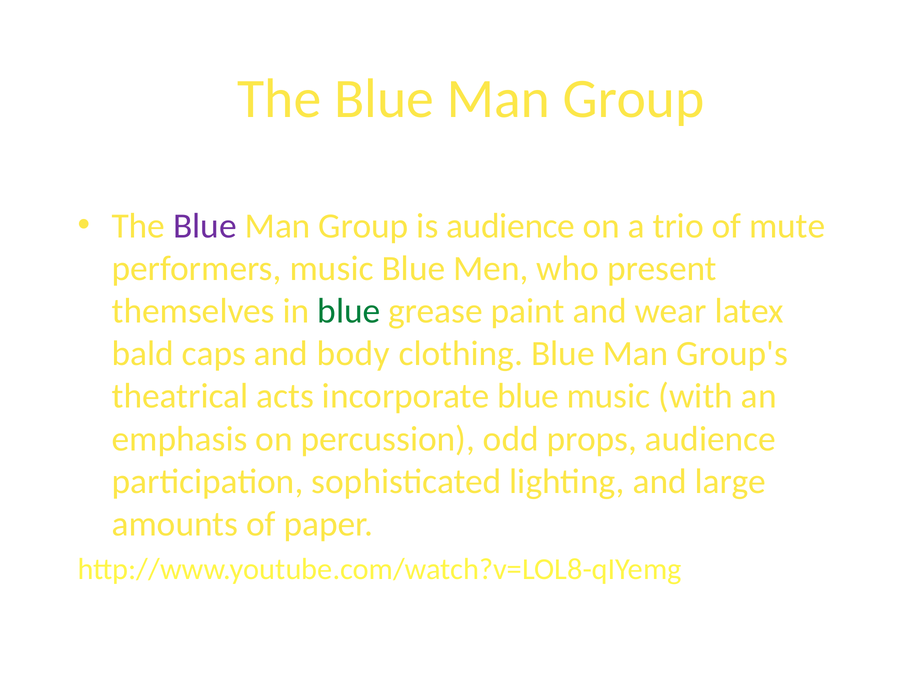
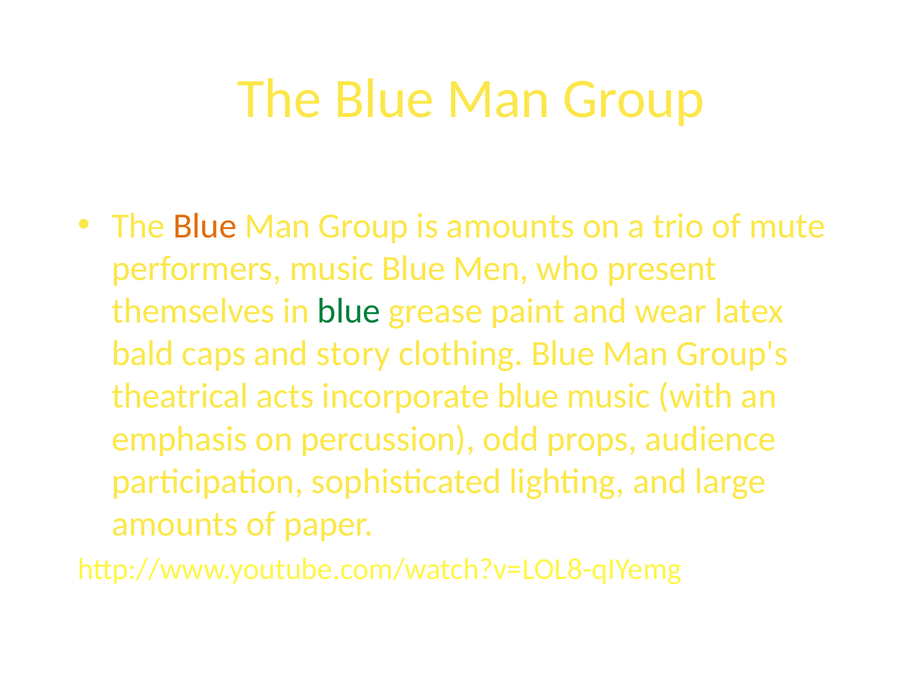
Blue at (205, 226) colour: purple -> orange
is audience: audience -> amounts
body: body -> story
